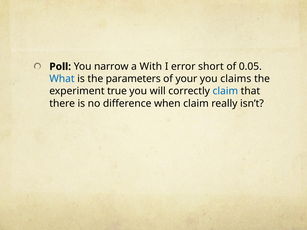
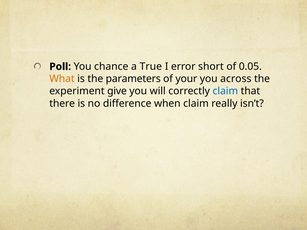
narrow: narrow -> chance
With: With -> True
What colour: blue -> orange
claims: claims -> across
true: true -> give
